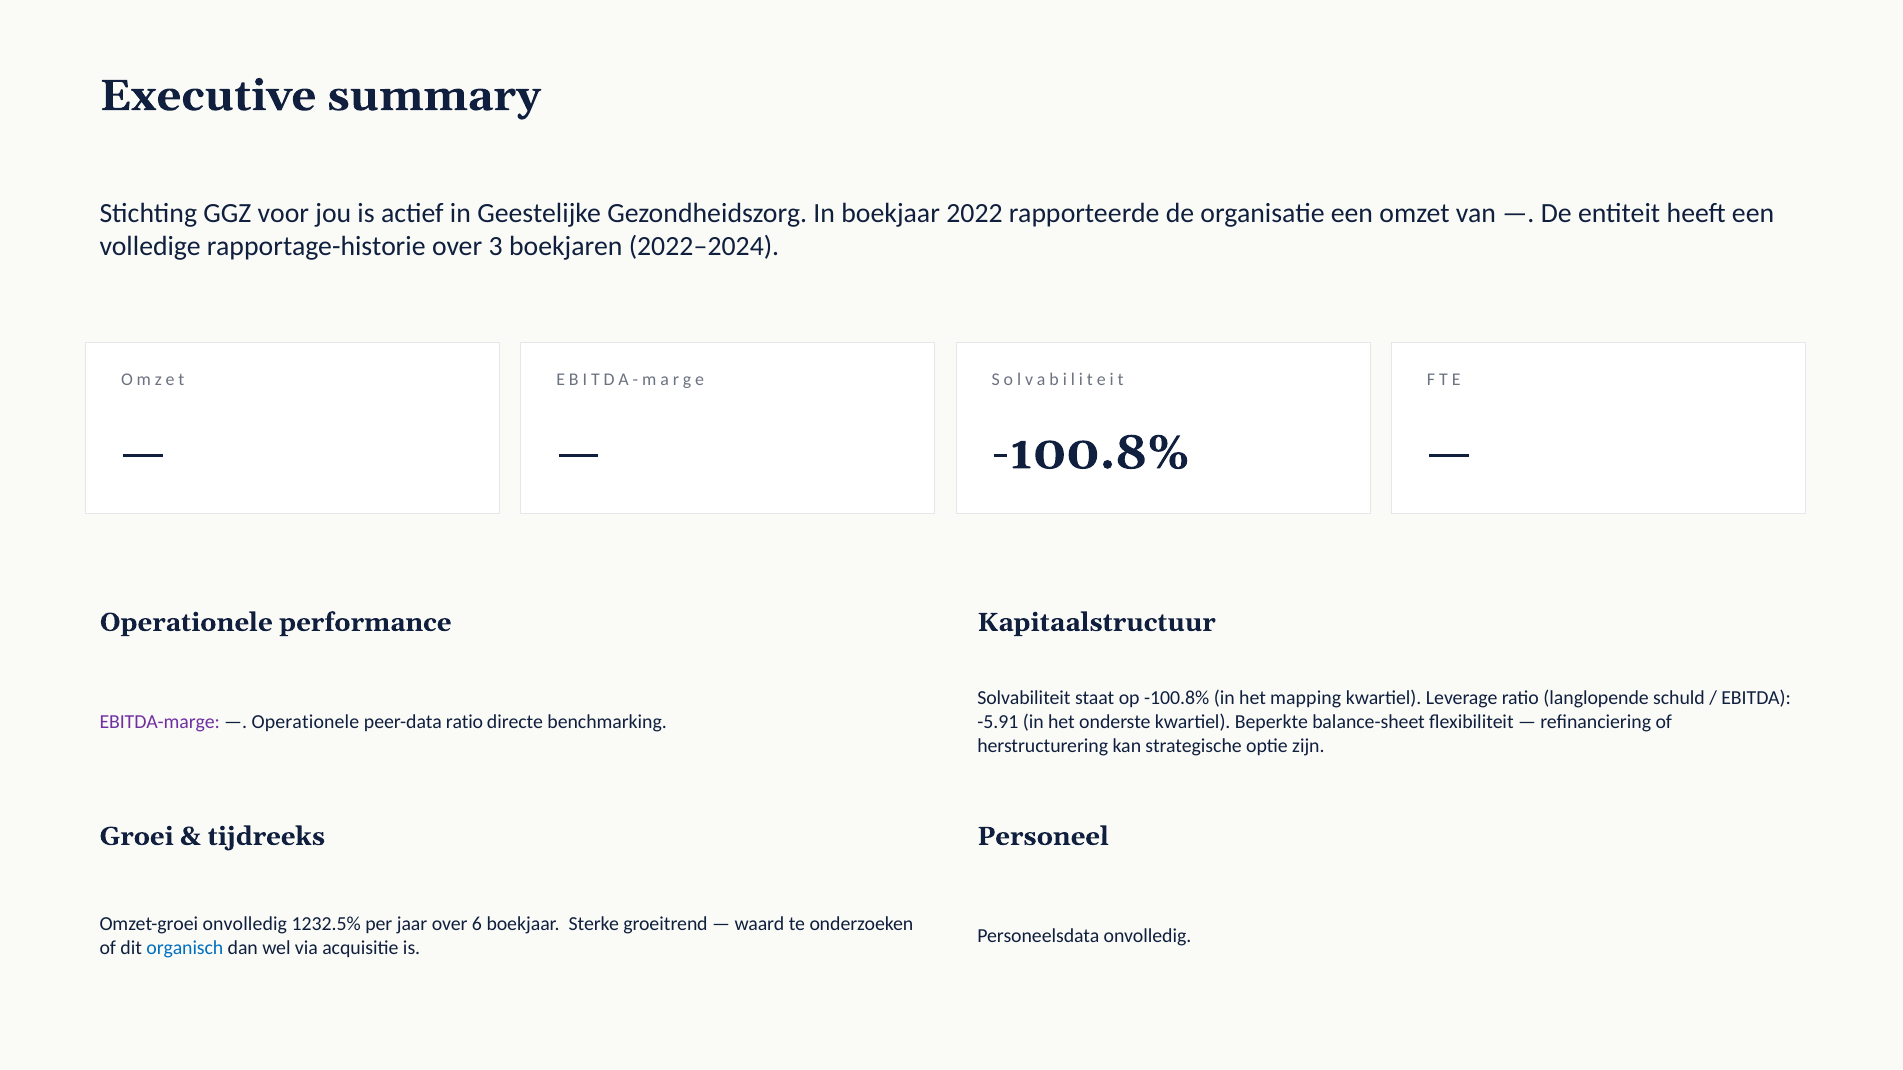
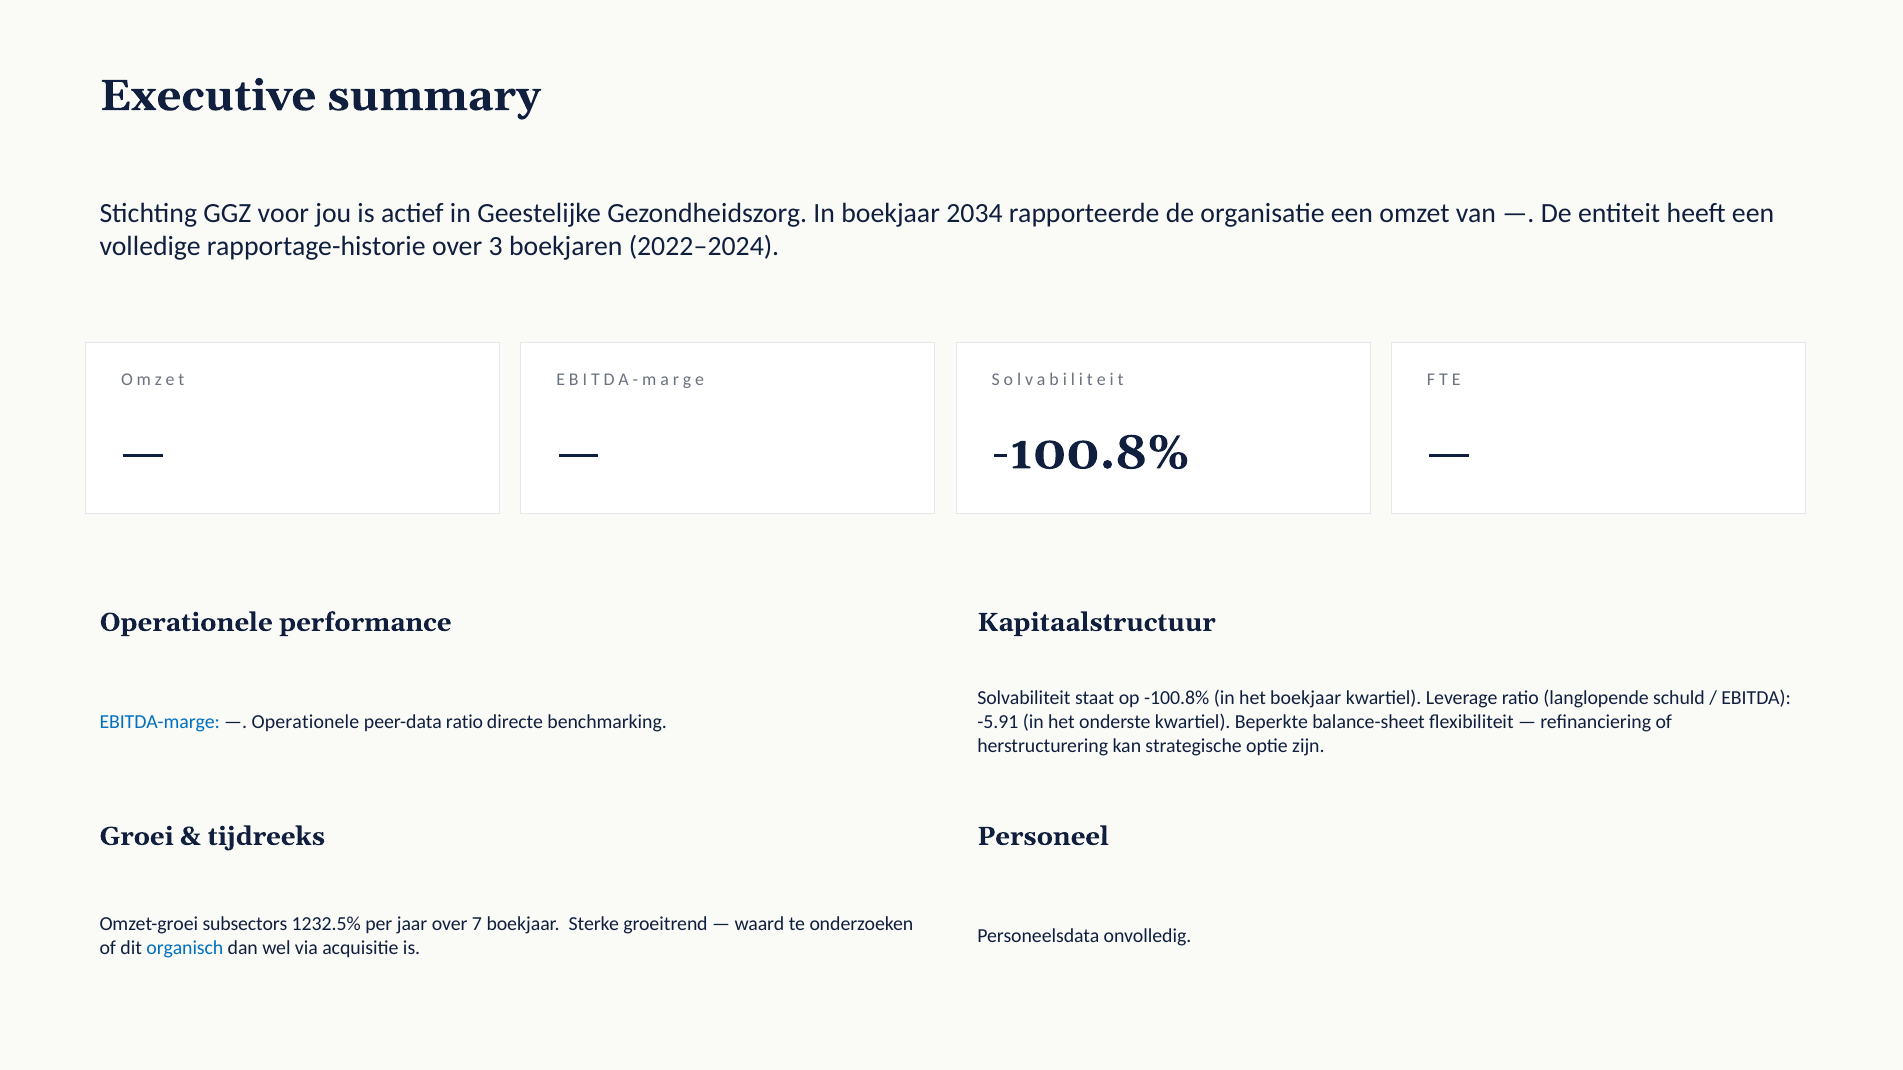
2022: 2022 -> 2034
het mapping: mapping -> boekjaar
EBITDA-marge at (160, 722) colour: purple -> blue
Omzet-groei onvolledig: onvolledig -> subsectors
6: 6 -> 7
